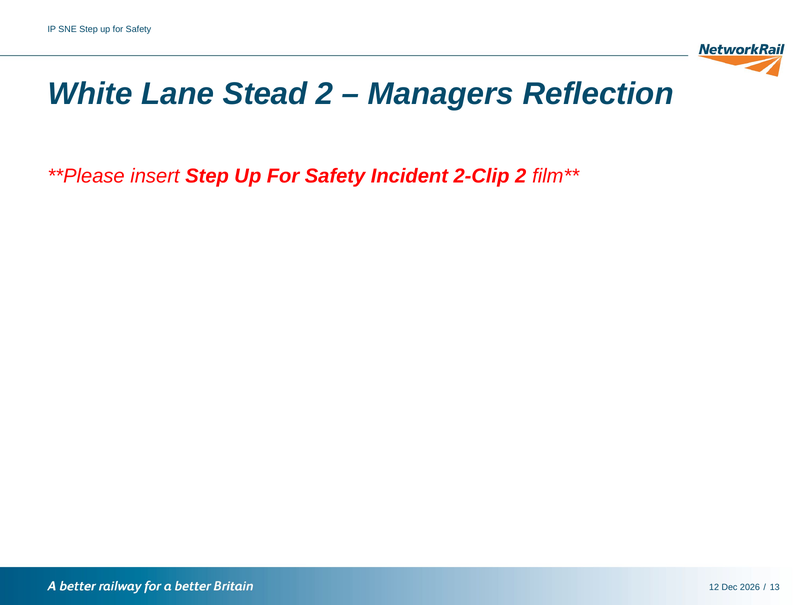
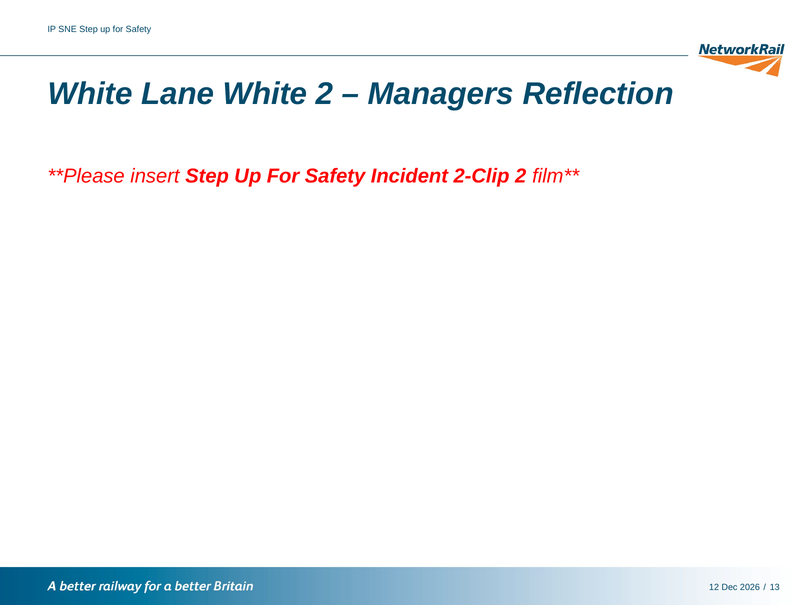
Lane Stead: Stead -> White
